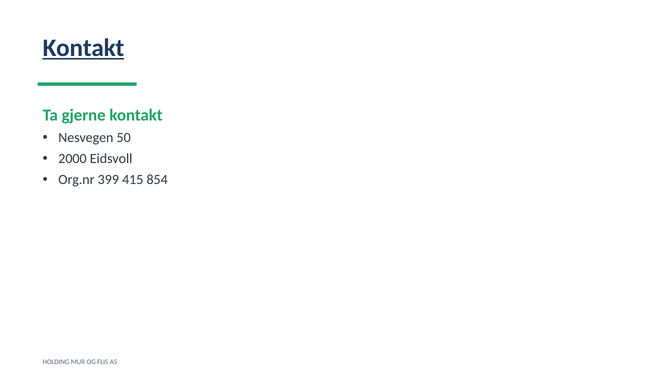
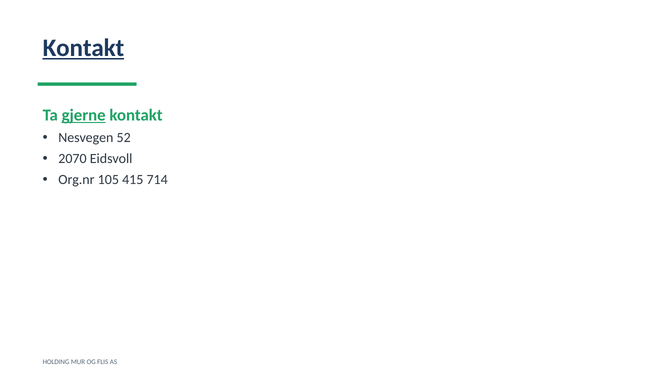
gjerne underline: none -> present
50: 50 -> 52
2000: 2000 -> 2070
399: 399 -> 105
854: 854 -> 714
